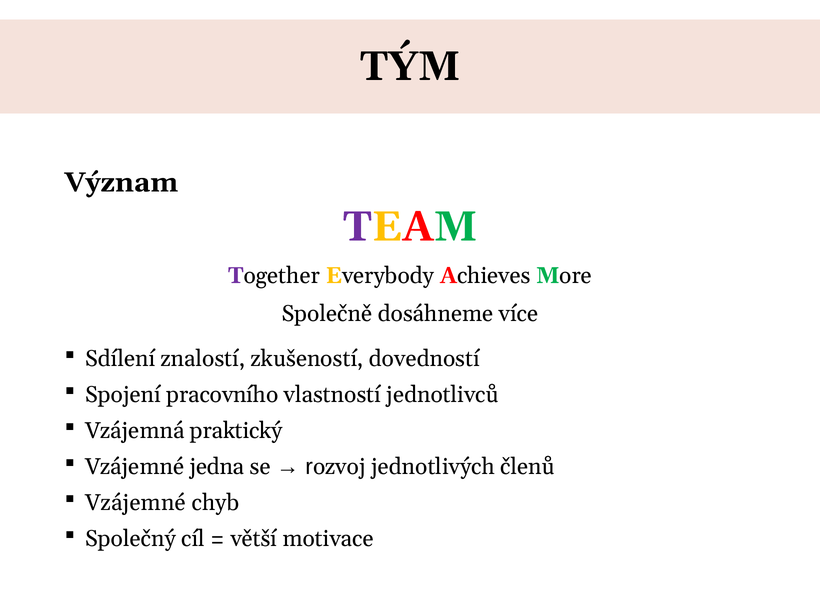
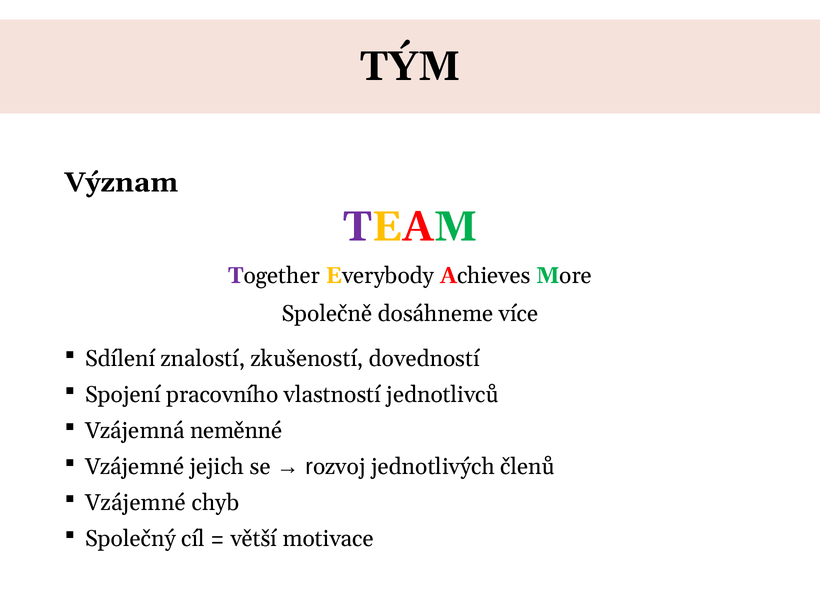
praktický: praktický -> neměnné
jedna: jedna -> jejich
